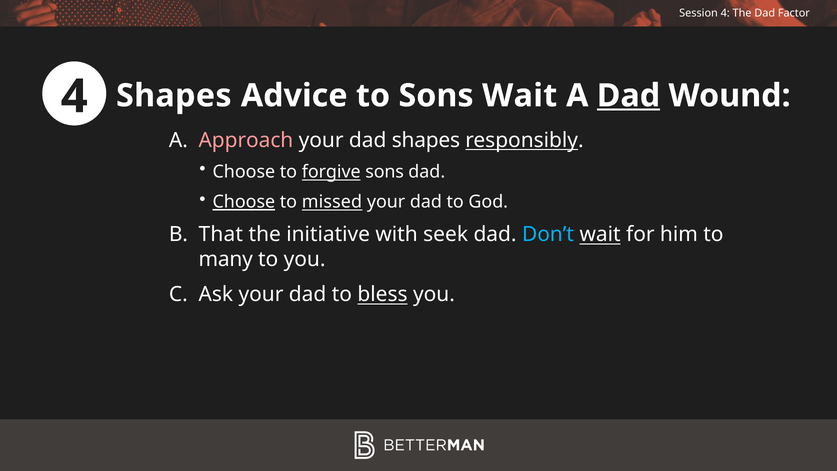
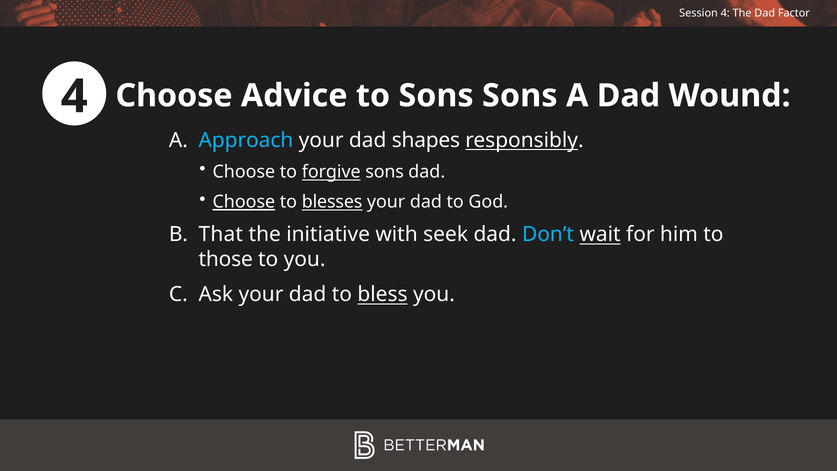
Shapes at (174, 96): Shapes -> Choose
Sons Wait: Wait -> Sons
Dad at (628, 96) underline: present -> none
Approach colour: pink -> light blue
missed: missed -> blesses
many: many -> those
